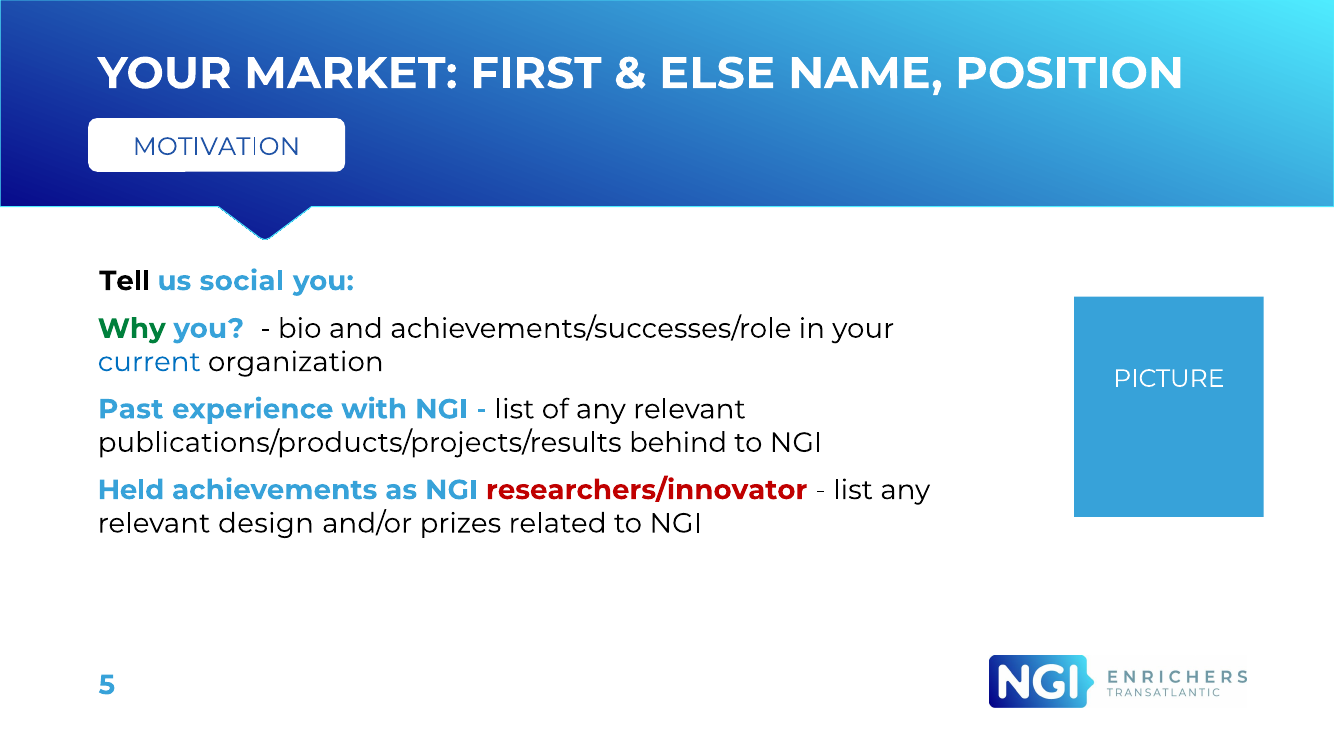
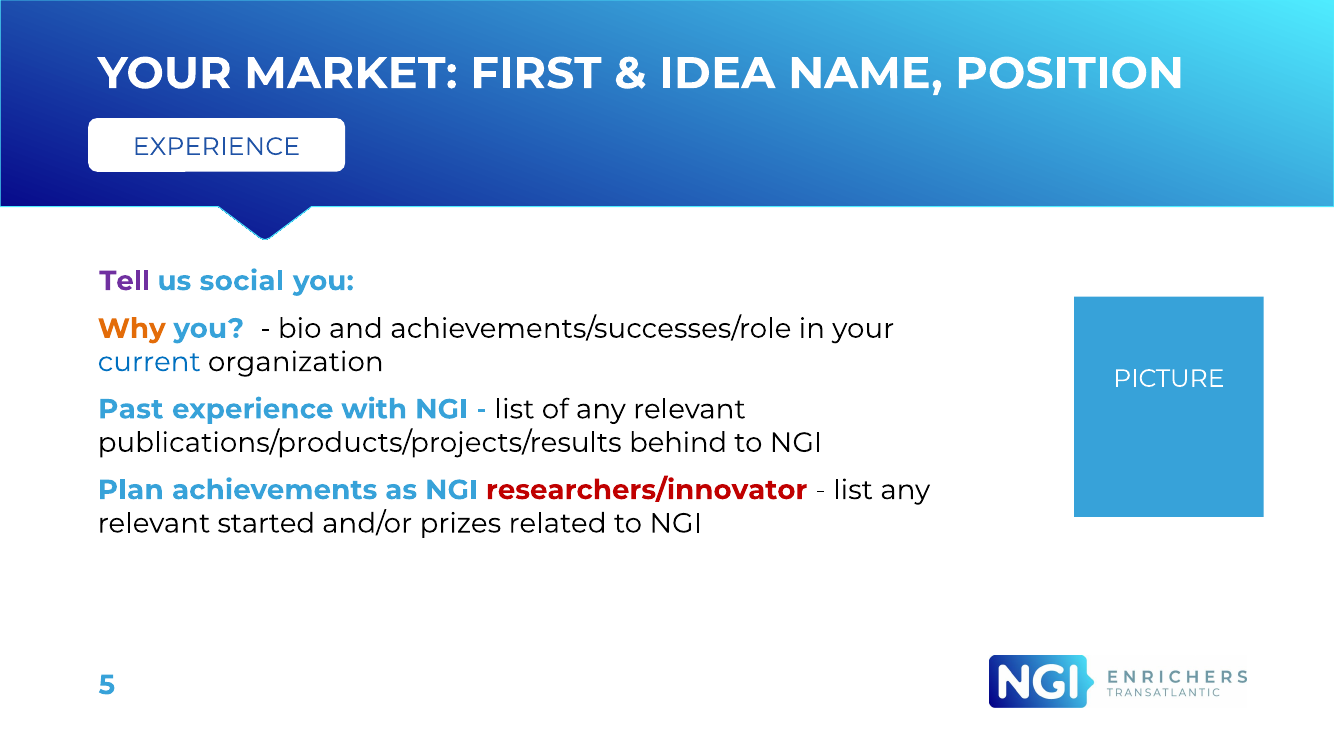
ELSE: ELSE -> IDEA
MOTIVATION at (216, 147): MOTIVATION -> EXPERIENCE
Tell colour: black -> purple
Why colour: green -> orange
Held: Held -> Plan
design: design -> started
